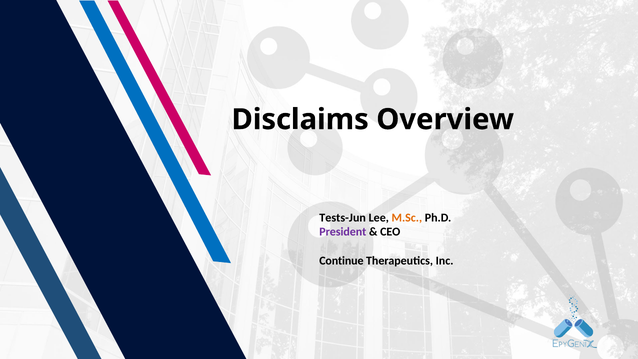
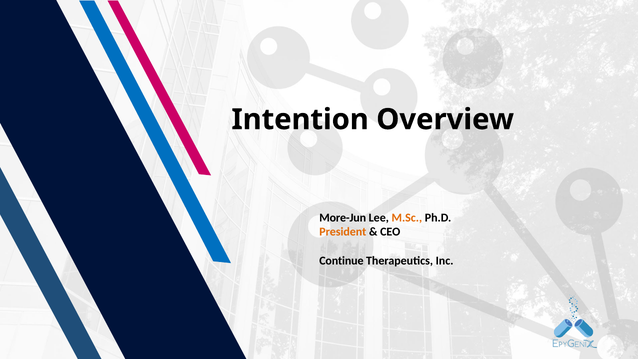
Disclaims: Disclaims -> Intention
Tests-Jun: Tests-Jun -> More-Jun
President colour: purple -> orange
